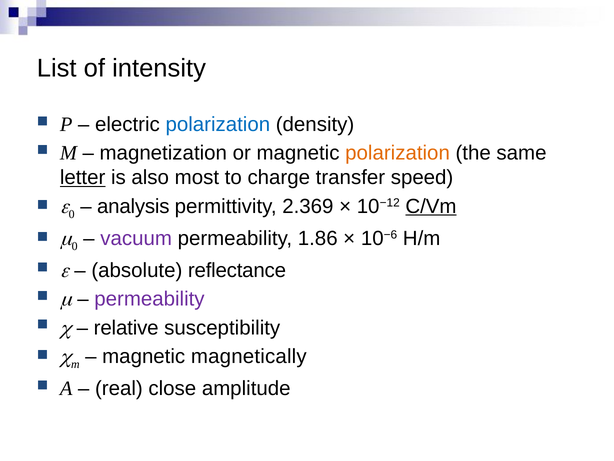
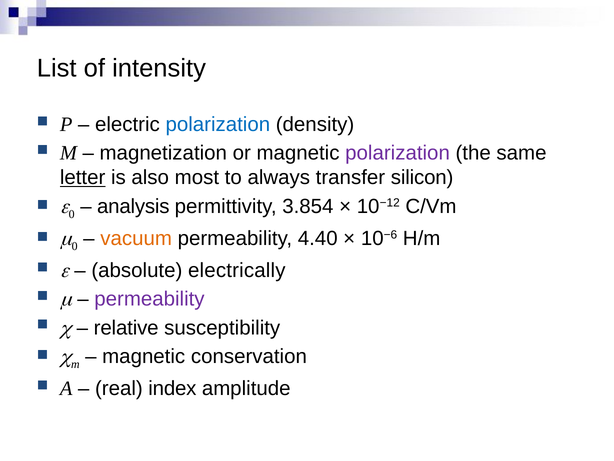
polarization at (398, 153) colour: orange -> purple
charge: charge -> always
speed: speed -> silicon
2.369: 2.369 -> 3.854
C/Vm underline: present -> none
vacuum colour: purple -> orange
1.86: 1.86 -> 4.40
reflectance: reflectance -> electrically
magnetically: magnetically -> conservation
close: close -> index
